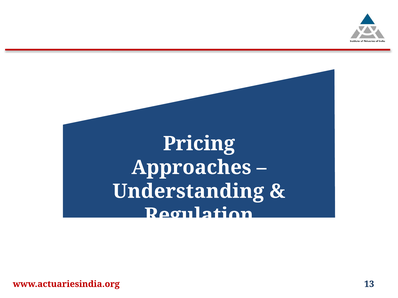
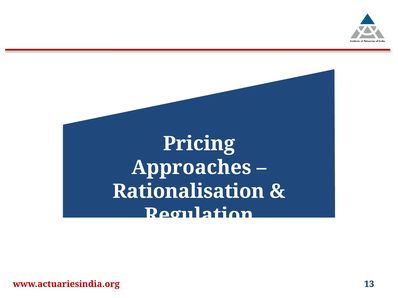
Understanding: Understanding -> Rationalisation
